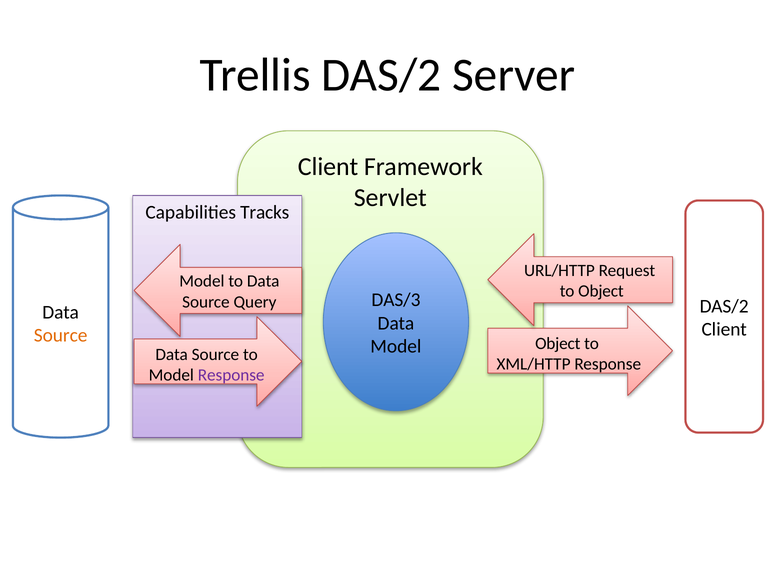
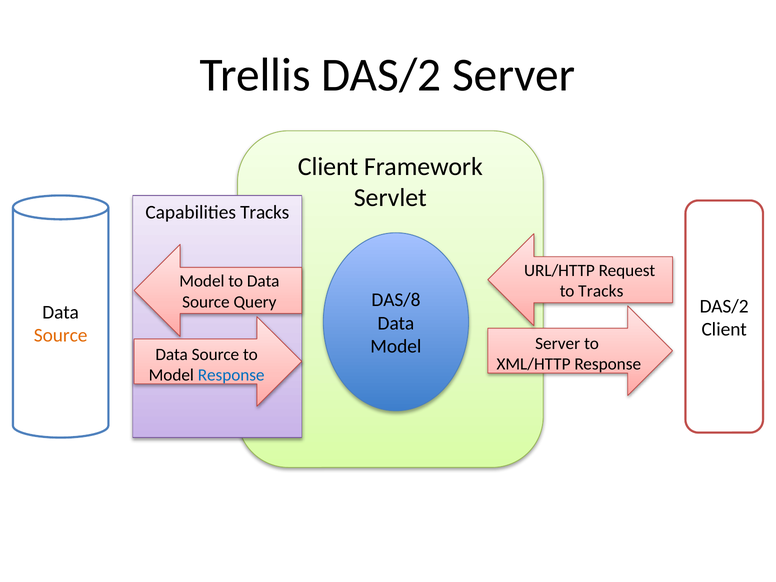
to Object: Object -> Tracks
DAS/3: DAS/3 -> DAS/8
Model Object: Object -> Server
Response at (231, 375) colour: purple -> blue
